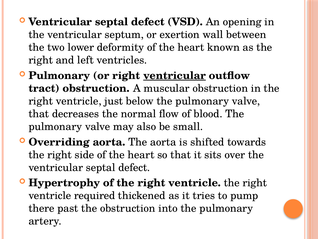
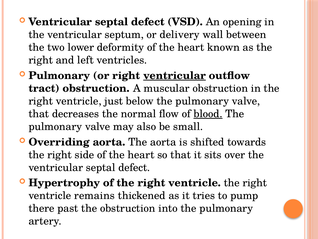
exertion: exertion -> delivery
blood underline: none -> present
required: required -> remains
